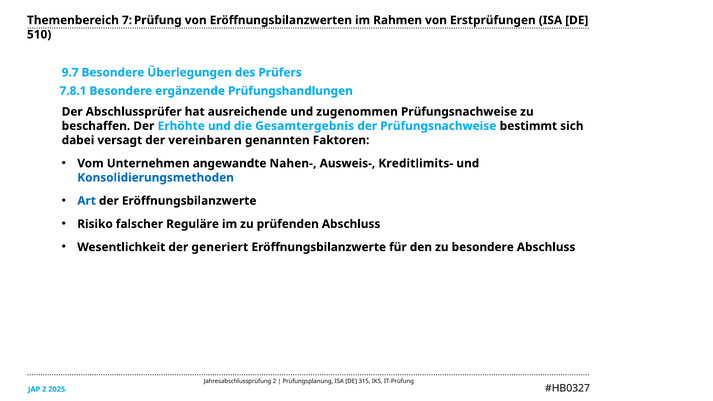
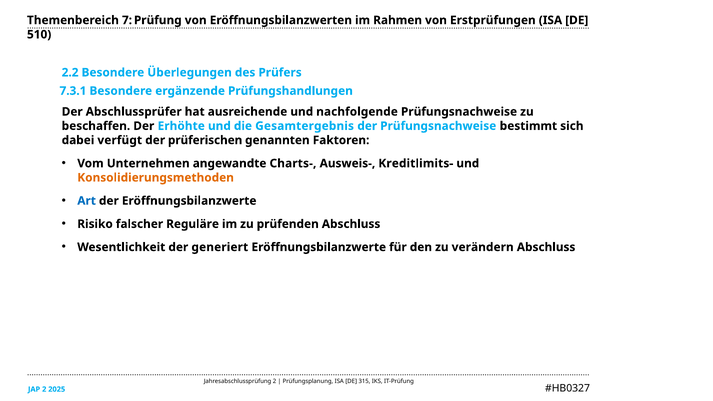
9.7: 9.7 -> 2.2
7.8.1: 7.8.1 -> 7.3.1
zugenommen: zugenommen -> nachfolgende
versagt: versagt -> verfügt
vereinbaren: vereinbaren -> prüferischen
Nahen-: Nahen- -> Charts-
Konsolidierungsmethoden colour: blue -> orange
zu besondere: besondere -> verändern
